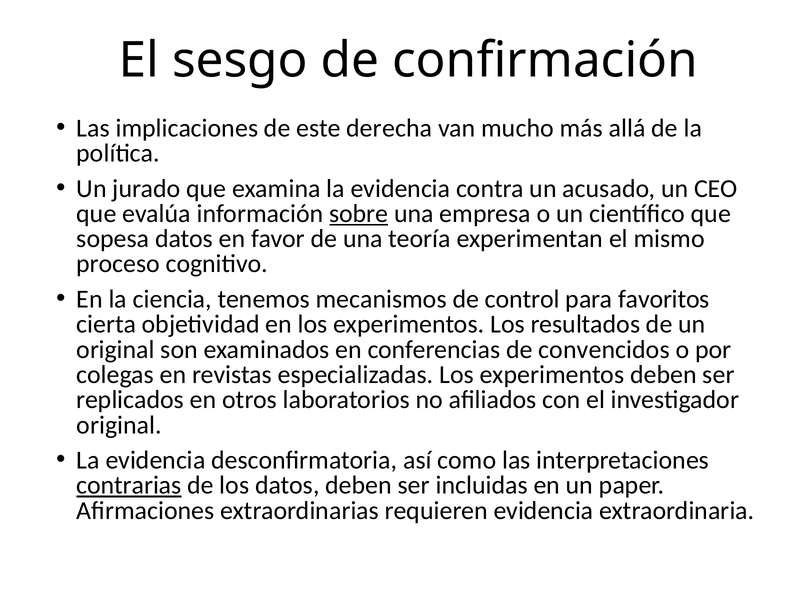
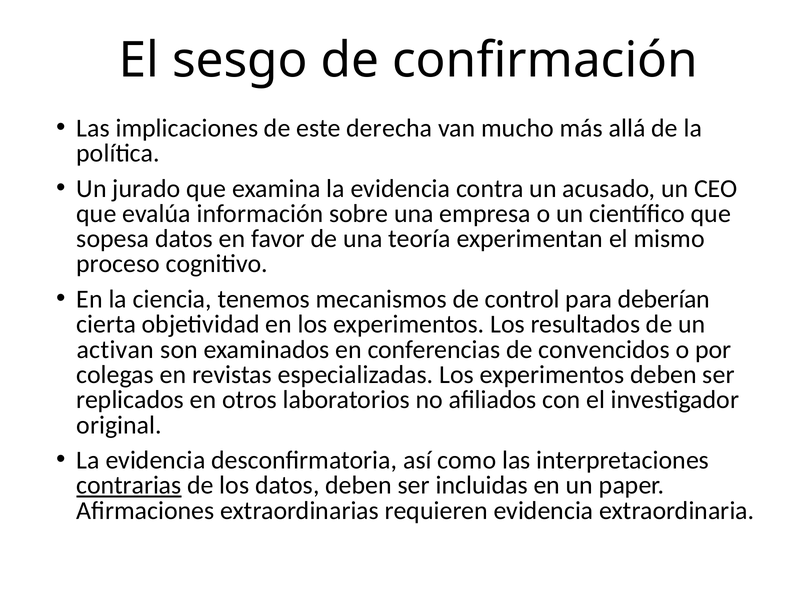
sobre underline: present -> none
favoritos: favoritos -> deberían
original at (116, 350): original -> activan
